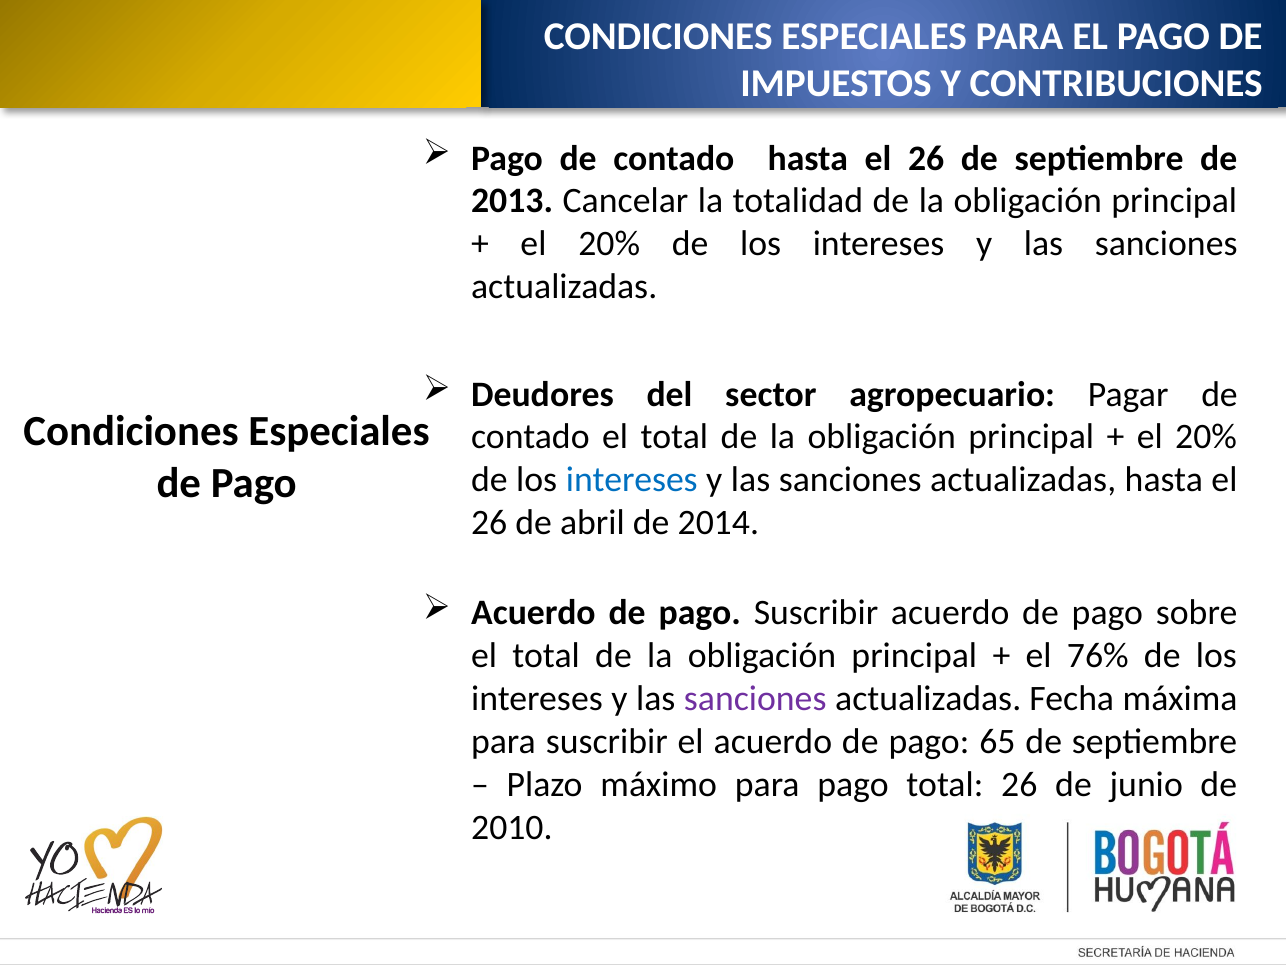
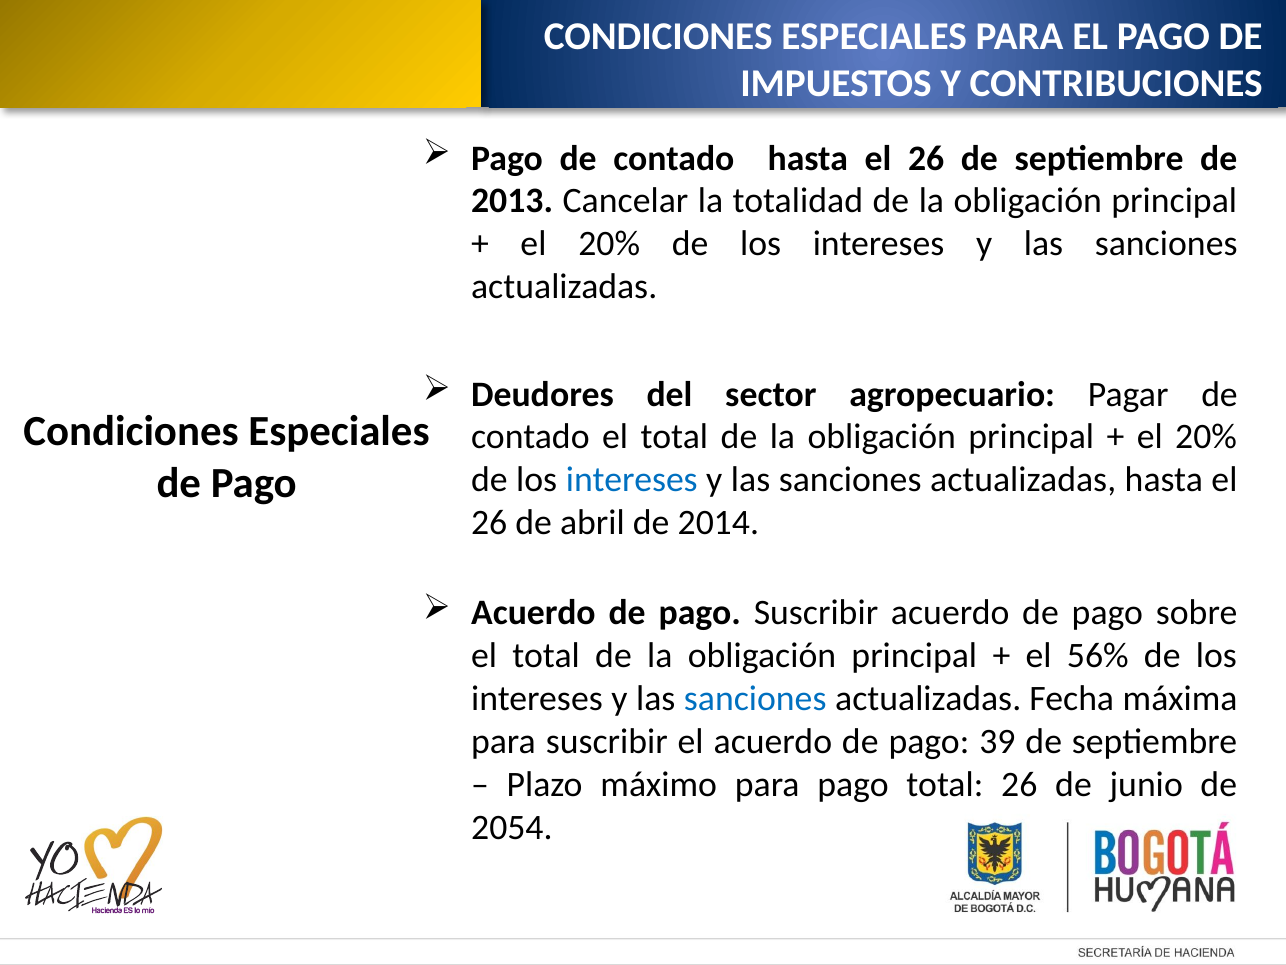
76%: 76% -> 56%
sanciones at (755, 699) colour: purple -> blue
65: 65 -> 39
2010: 2010 -> 2054
